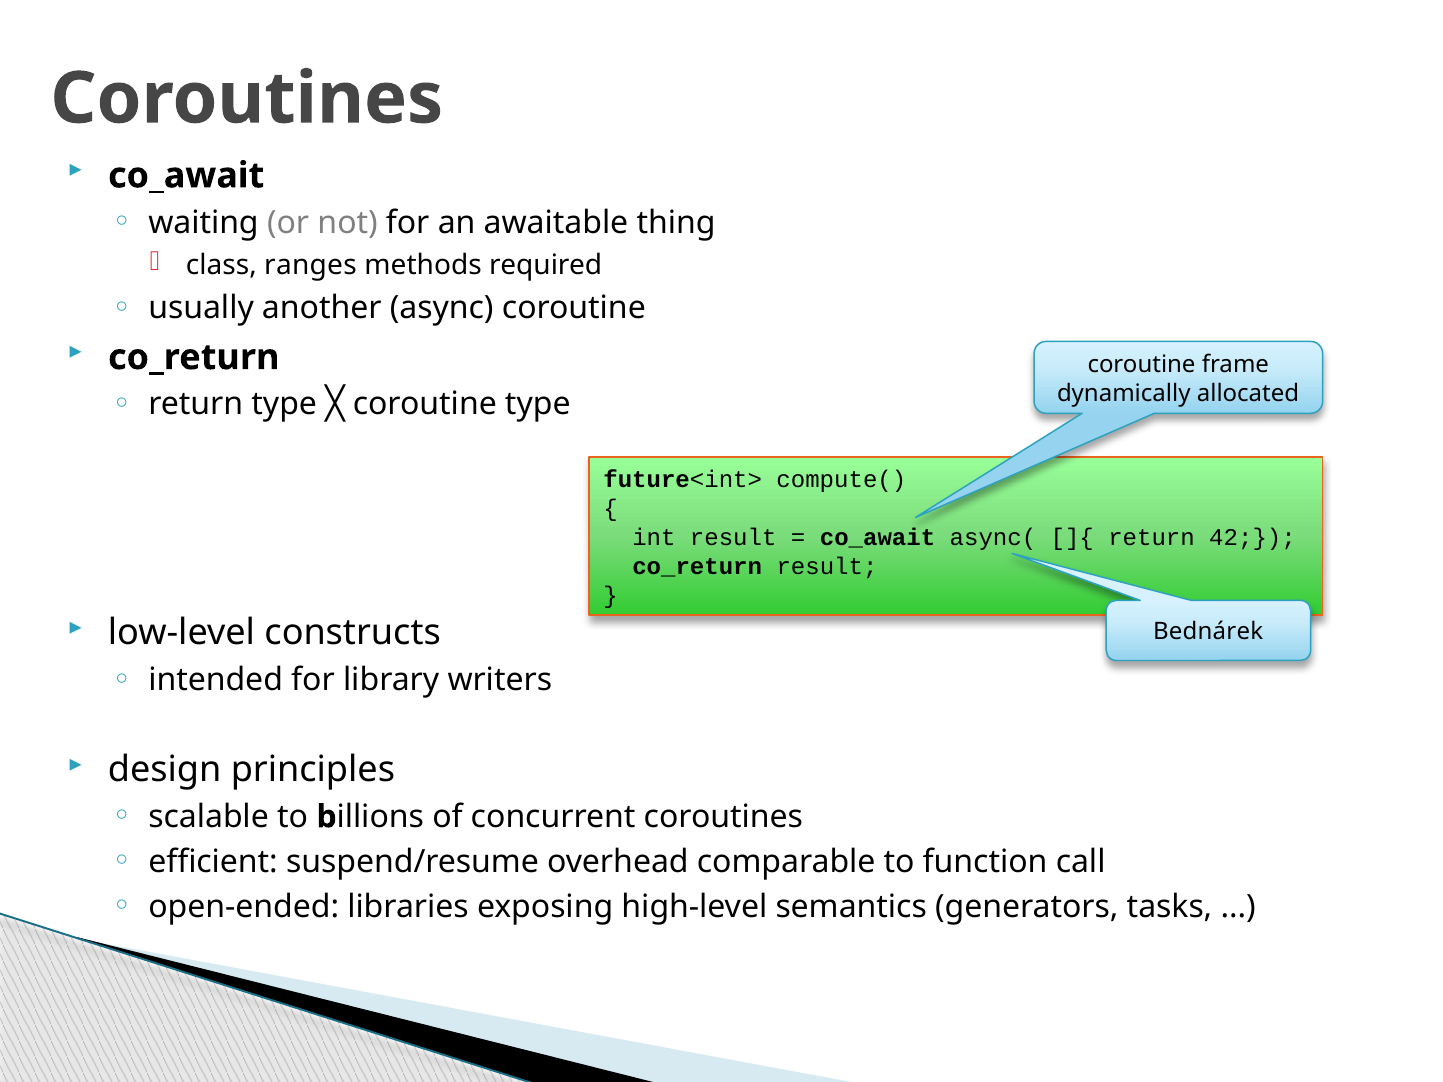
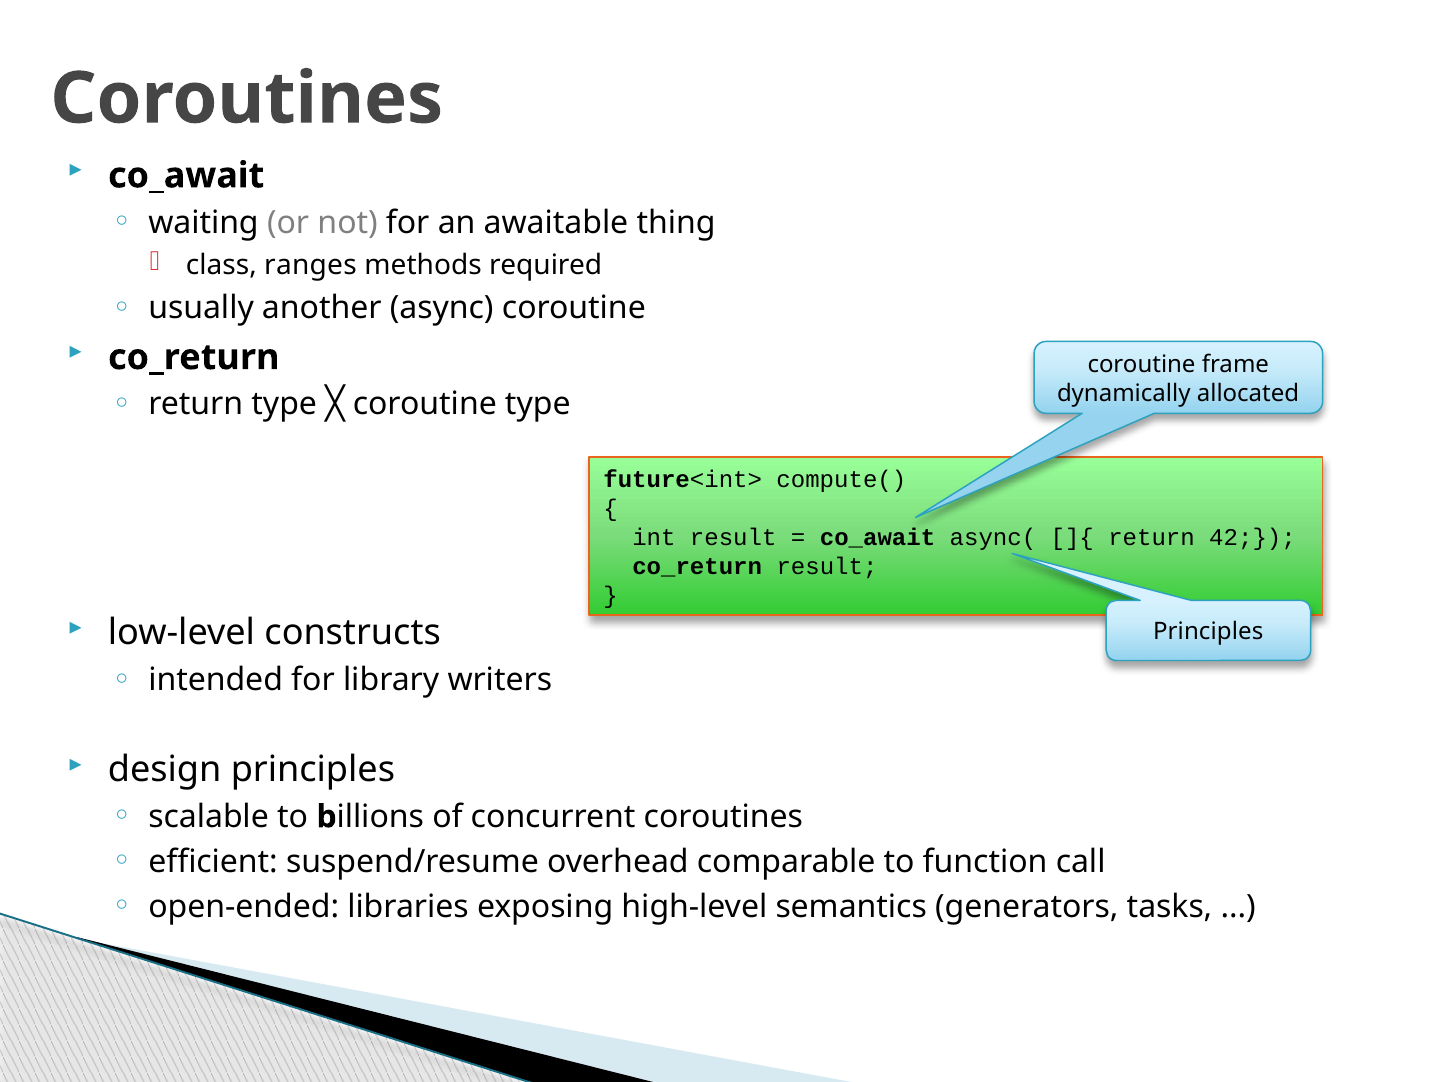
Bednárek at (1208, 632): Bednárek -> Principles
